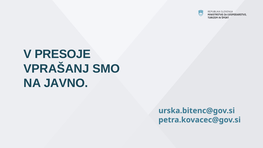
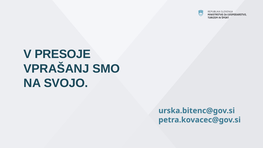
JAVNO: JAVNO -> SVOJO
